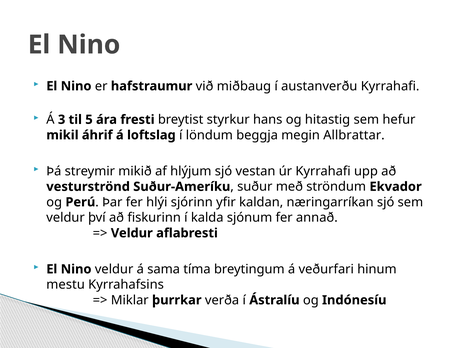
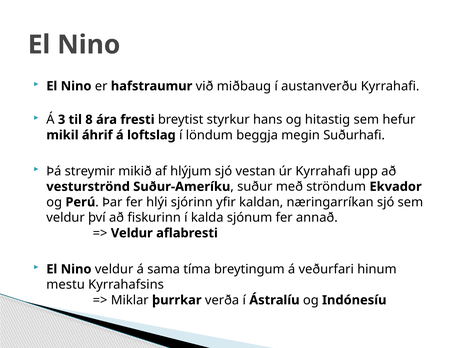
5: 5 -> 8
Allbrattar: Allbrattar -> Suðurhafi
